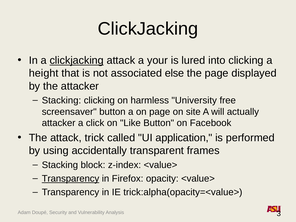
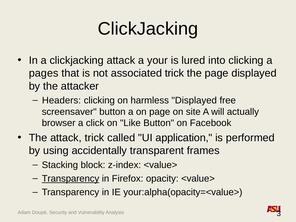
clickjacking at (77, 60) underline: present -> none
height: height -> pages
associated else: else -> trick
Stacking at (61, 100): Stacking -> Headers
harmless University: University -> Displayed
attacker at (59, 123): attacker -> browser
trick:alpha(opacity=<value>: trick:alpha(opacity=<value> -> your:alpha(opacity=<value>
